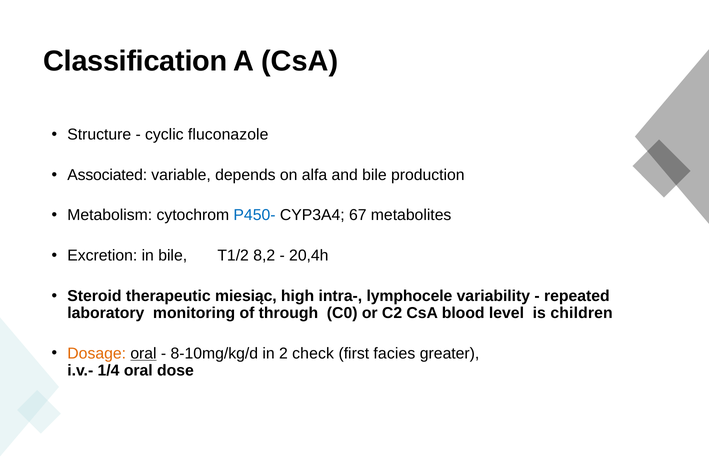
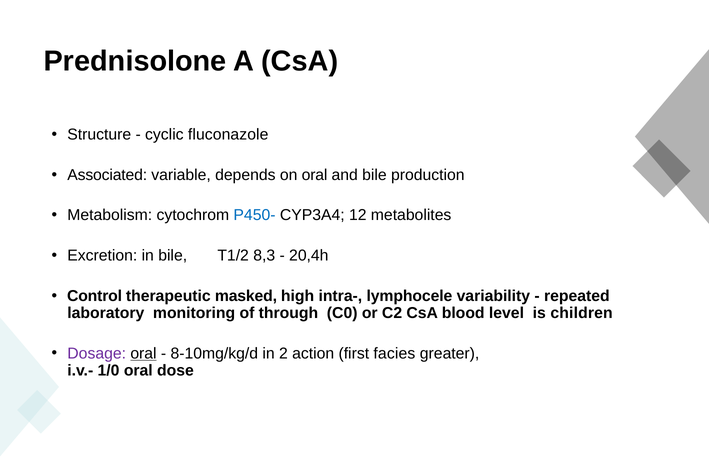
Classification: Classification -> Prednisolone
on alfa: alfa -> oral
67: 67 -> 12
8,2: 8,2 -> 8,3
Steroid: Steroid -> Control
miesiąc: miesiąc -> masked
Dosage colour: orange -> purple
check: check -> action
1/4: 1/4 -> 1/0
